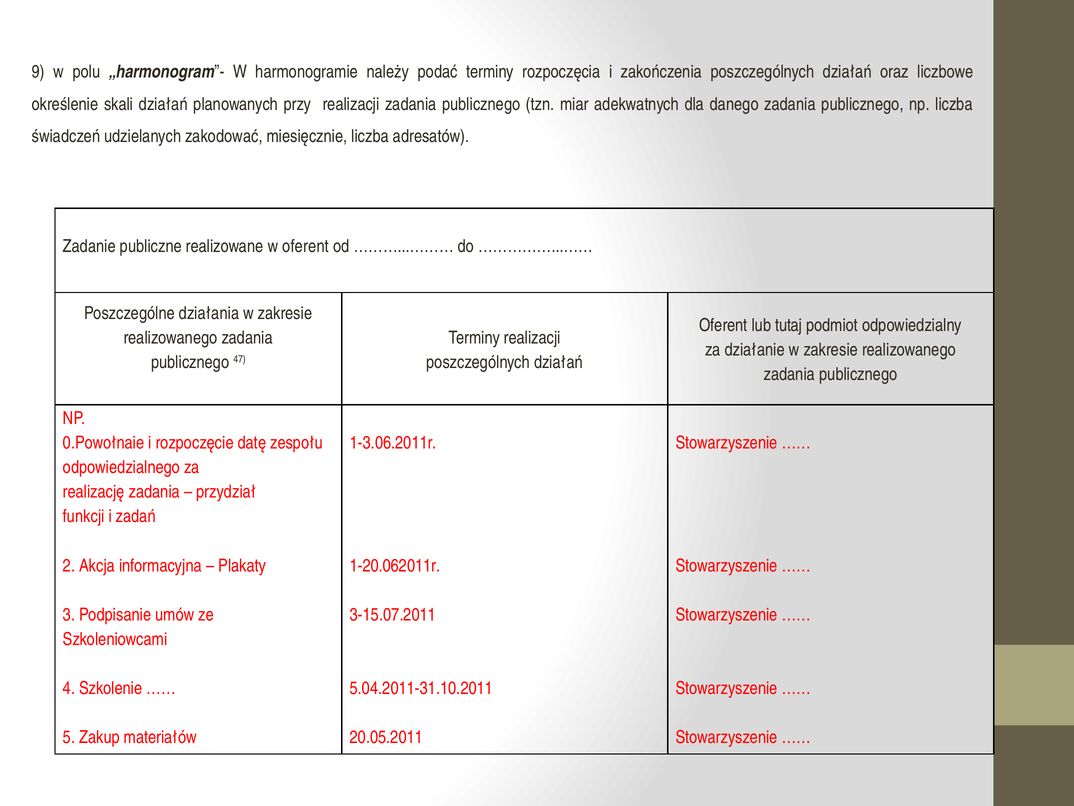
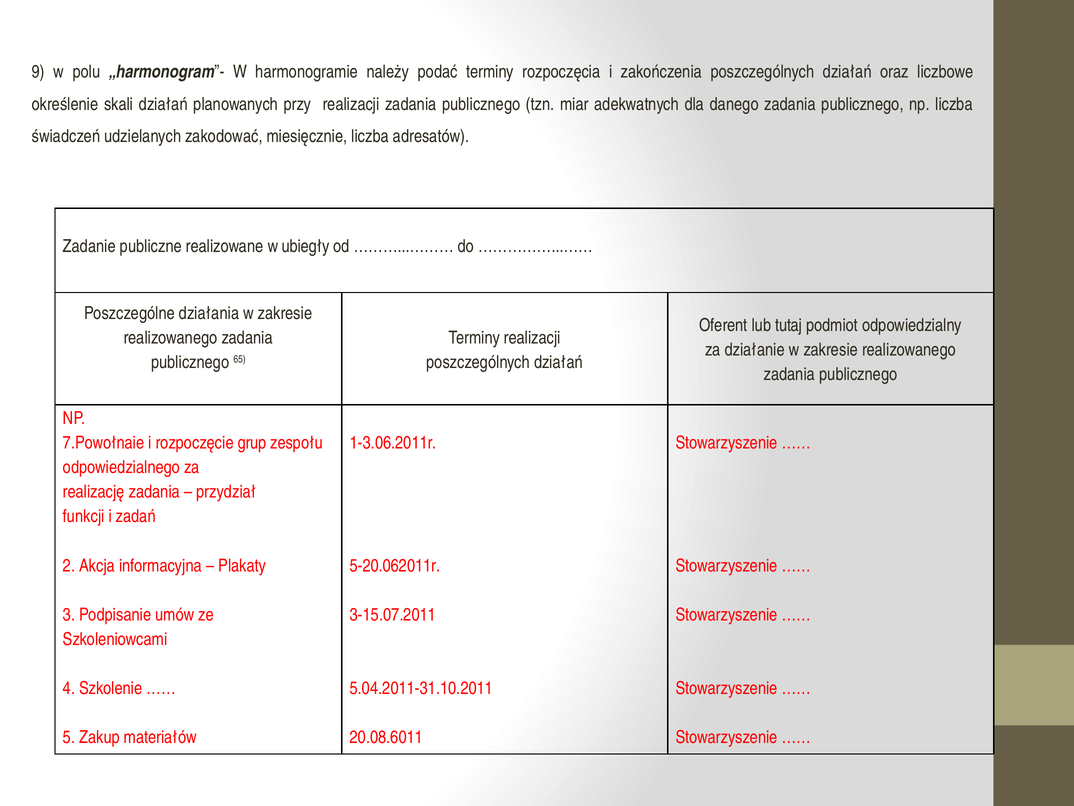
w oferent: oferent -> ubiegły
47: 47 -> 65
0.Powołnaie: 0.Powołnaie -> 7.Powołnaie
datę: datę -> grup
1-20.062011r: 1-20.062011r -> 5-20.062011r
20.05.2011: 20.05.2011 -> 20.08.6011
